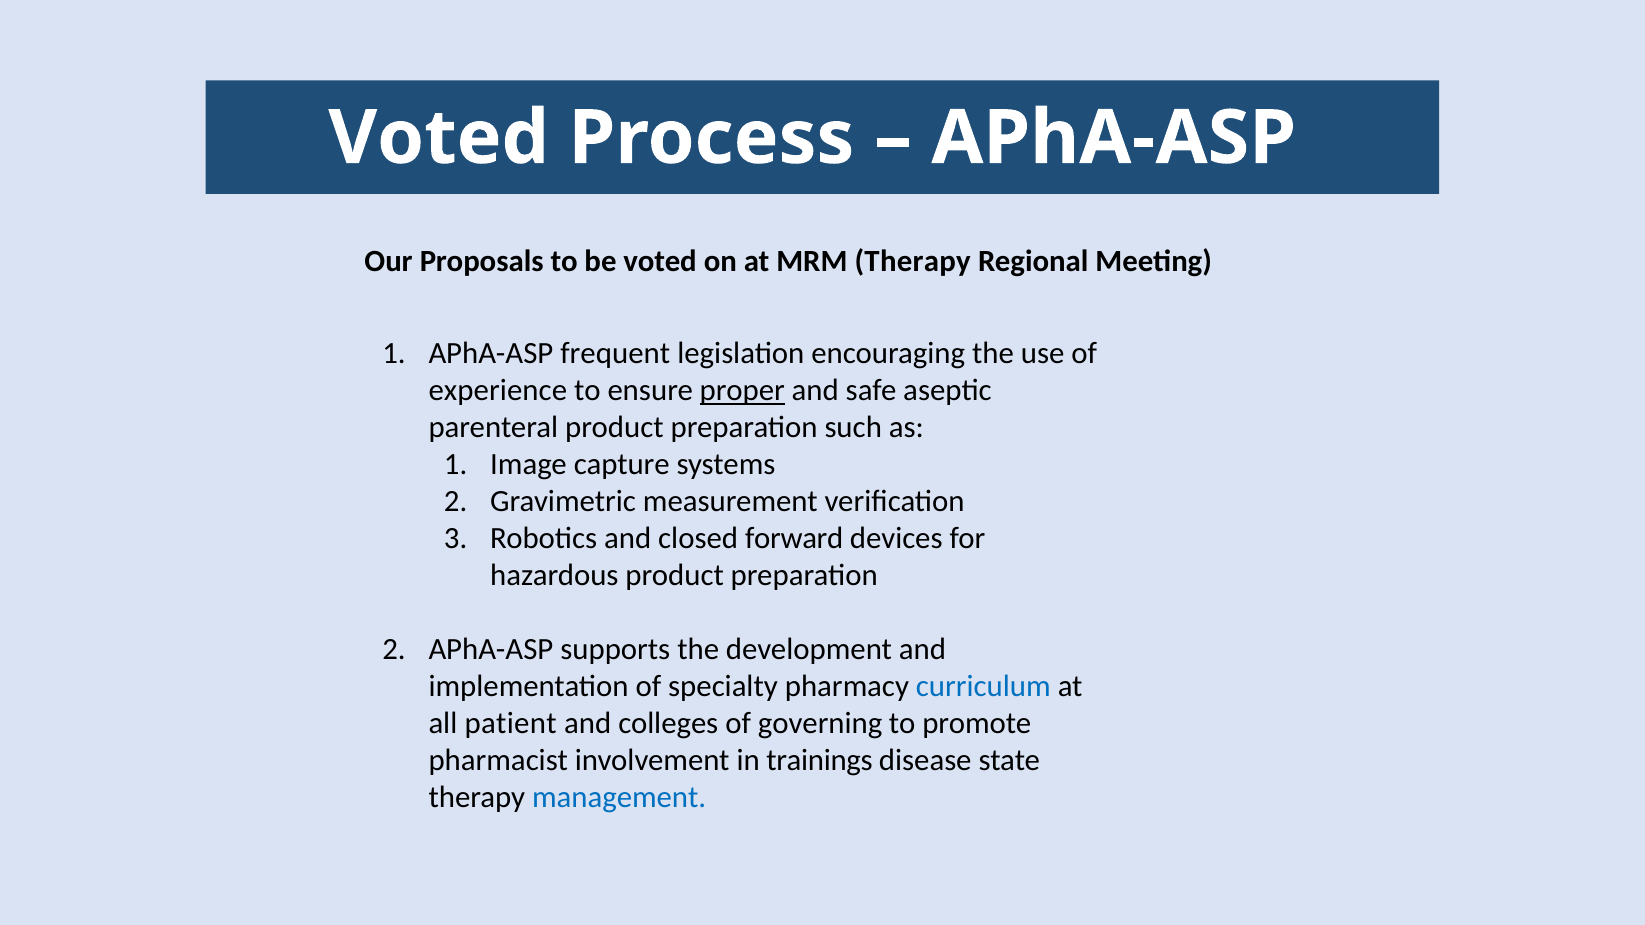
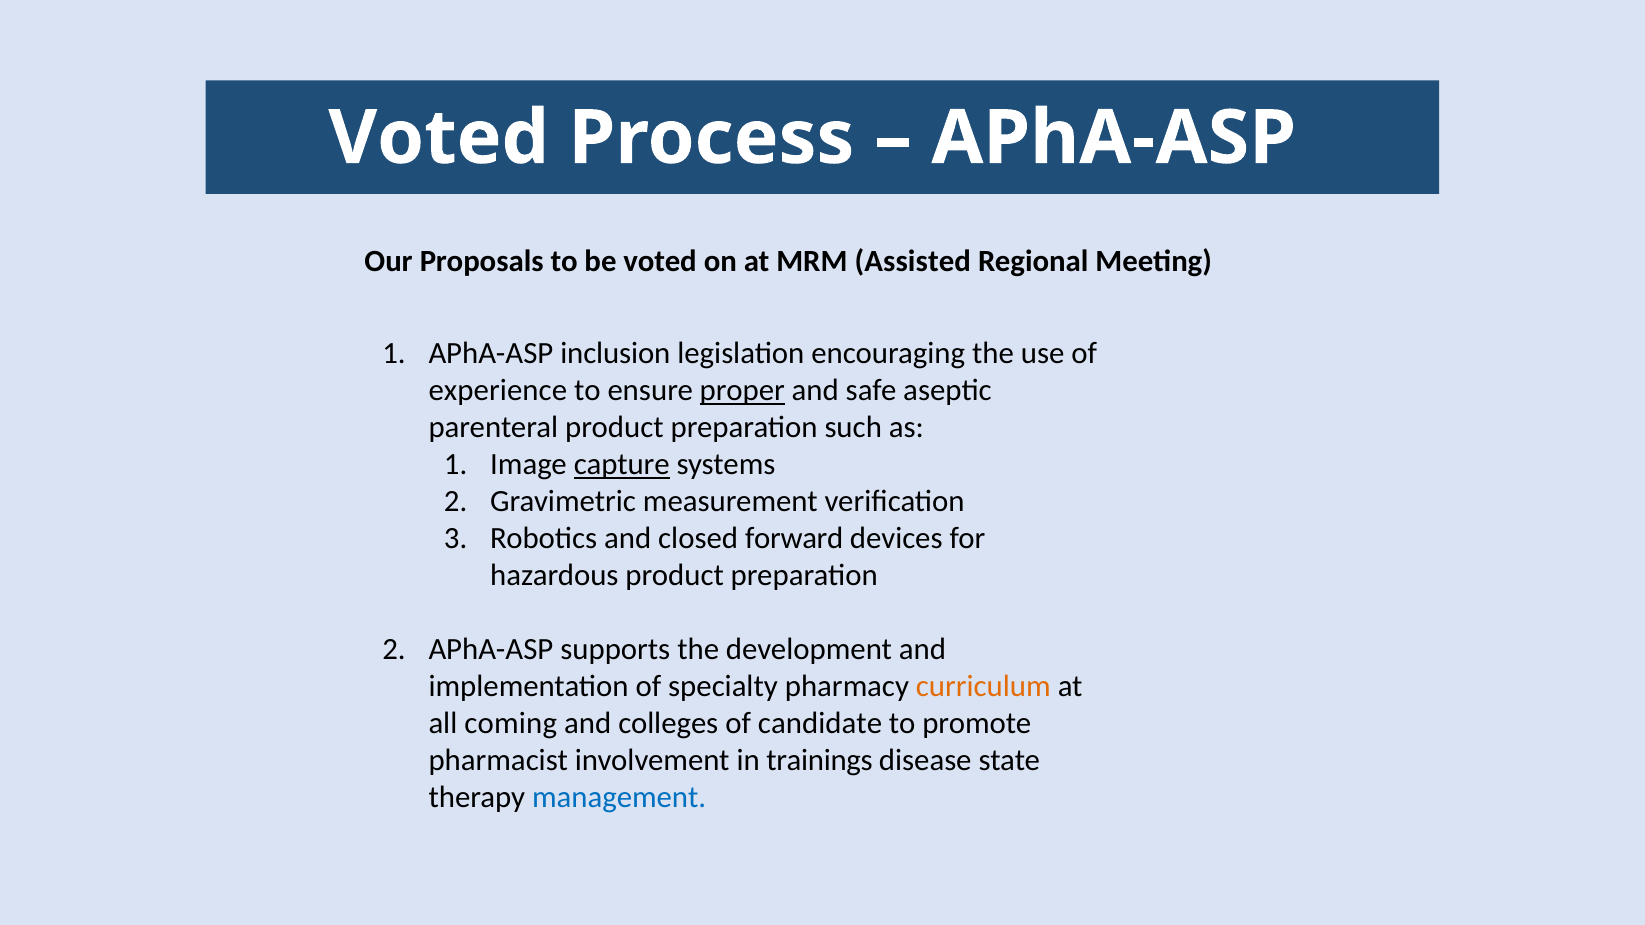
MRM Therapy: Therapy -> Assisted
frequent: frequent -> inclusion
capture underline: none -> present
curriculum colour: blue -> orange
patient: patient -> coming
governing: governing -> candidate
